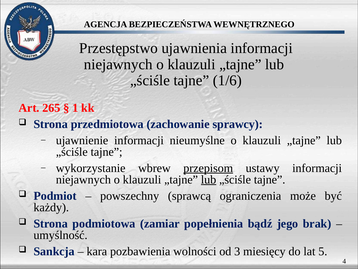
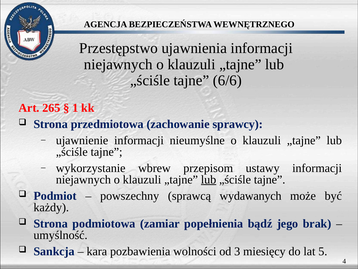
1/6: 1/6 -> 6/6
przepisom underline: present -> none
ograniczenia: ograniczenia -> wydawanych
